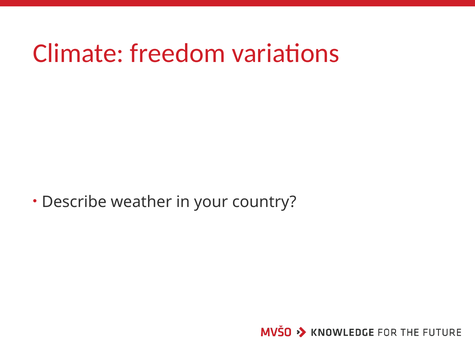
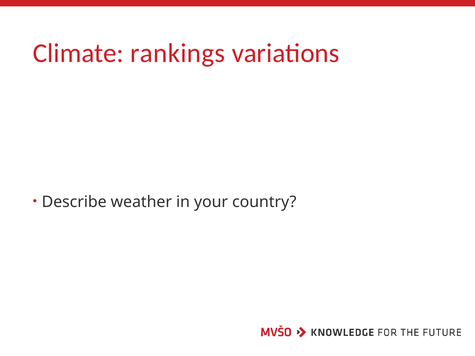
freedom: freedom -> rankings
